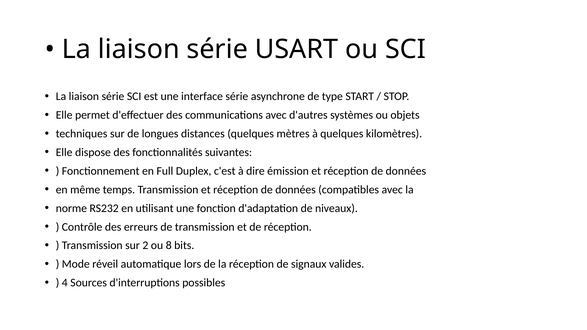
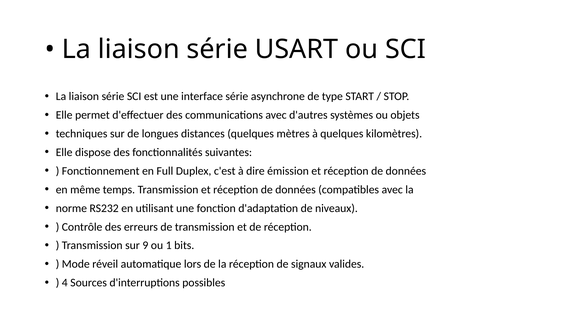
2: 2 -> 9
8: 8 -> 1
